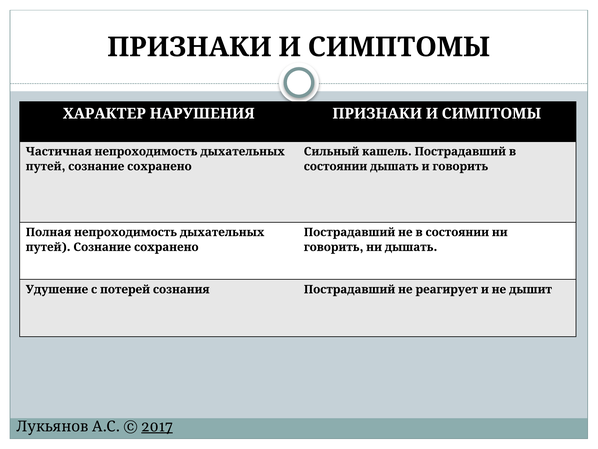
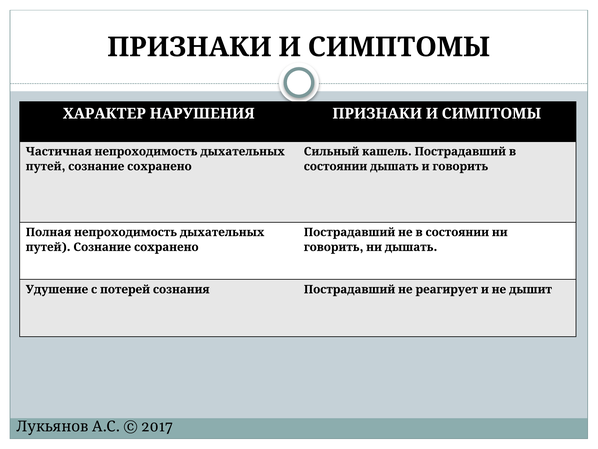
2017 underline: present -> none
